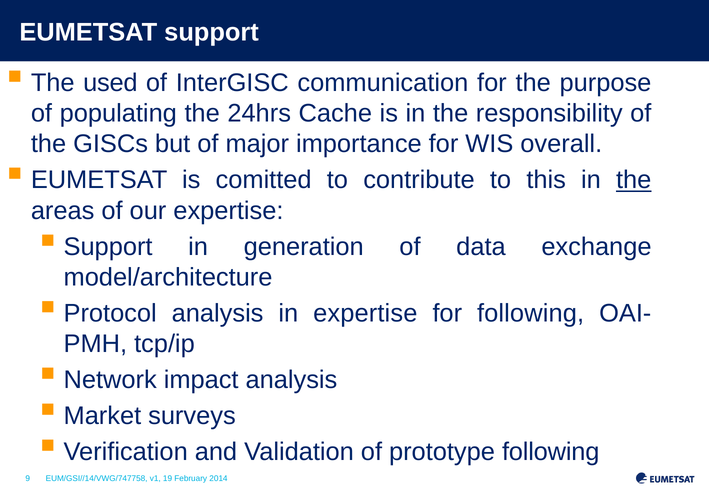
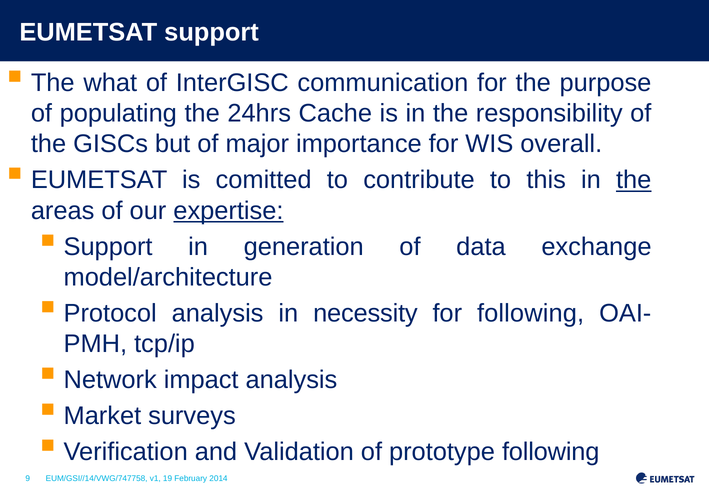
used: used -> what
expertise at (228, 211) underline: none -> present
in expertise: expertise -> necessity
